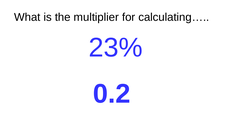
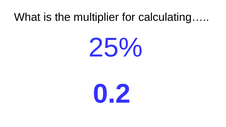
23%: 23% -> 25%
